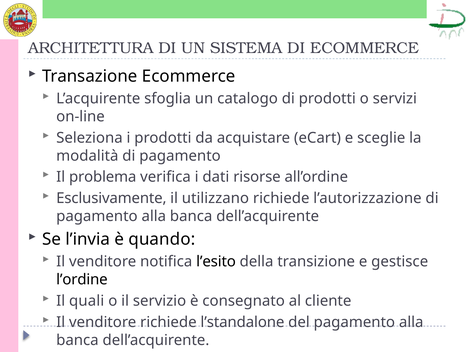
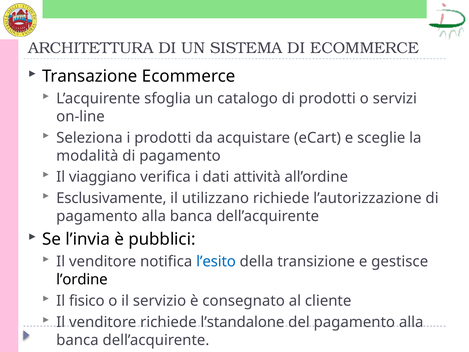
problema: problema -> viaggiano
risorse: risorse -> attività
quando: quando -> pubblici
l’esito colour: black -> blue
quali: quali -> fisico
